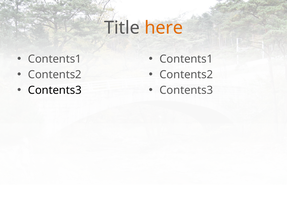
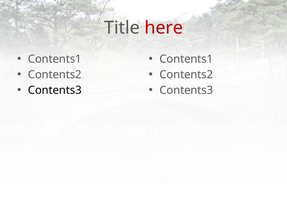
here colour: orange -> red
